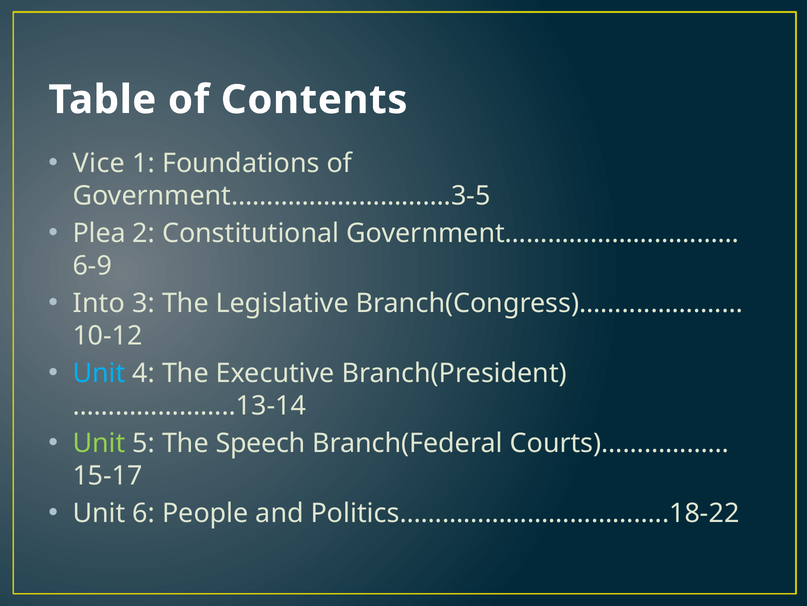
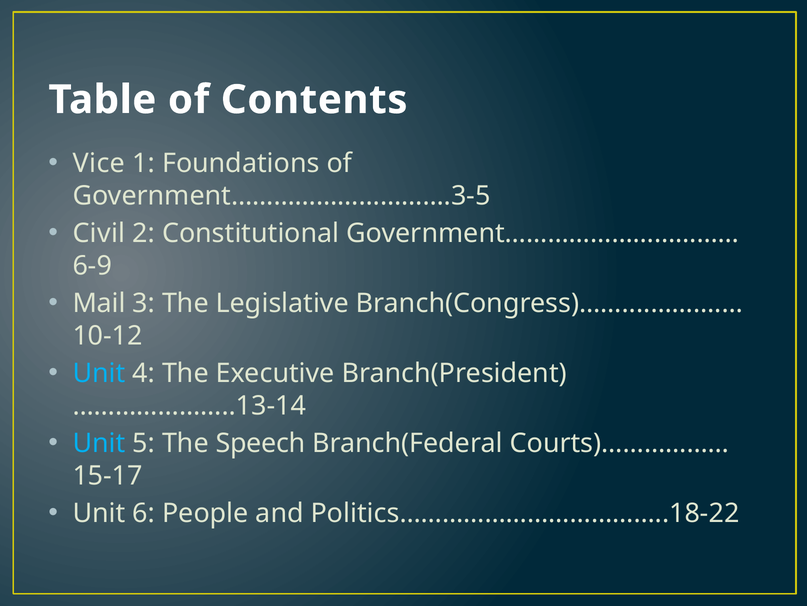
Plea: Plea -> Civil
Into: Into -> Mail
Unit at (99, 443) colour: light green -> light blue
